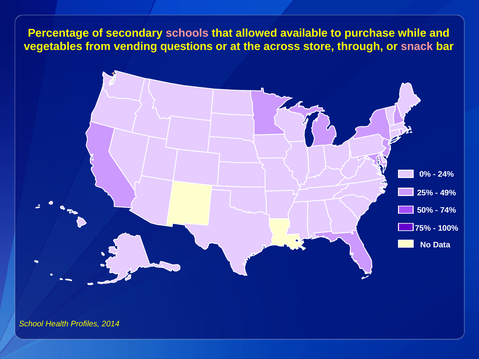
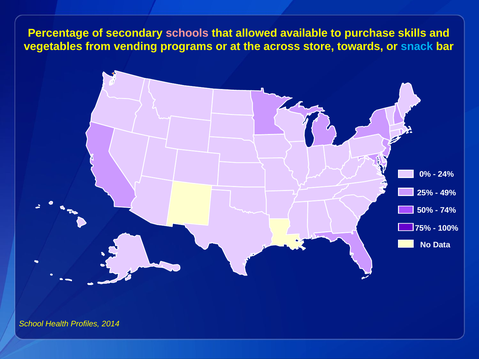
while: while -> skills
questions: questions -> programs
through: through -> towards
snack colour: pink -> light blue
